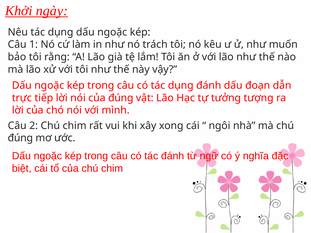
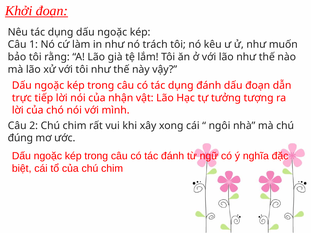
Khởi ngày: ngày -> đoạn
của đúng: đúng -> nhận
